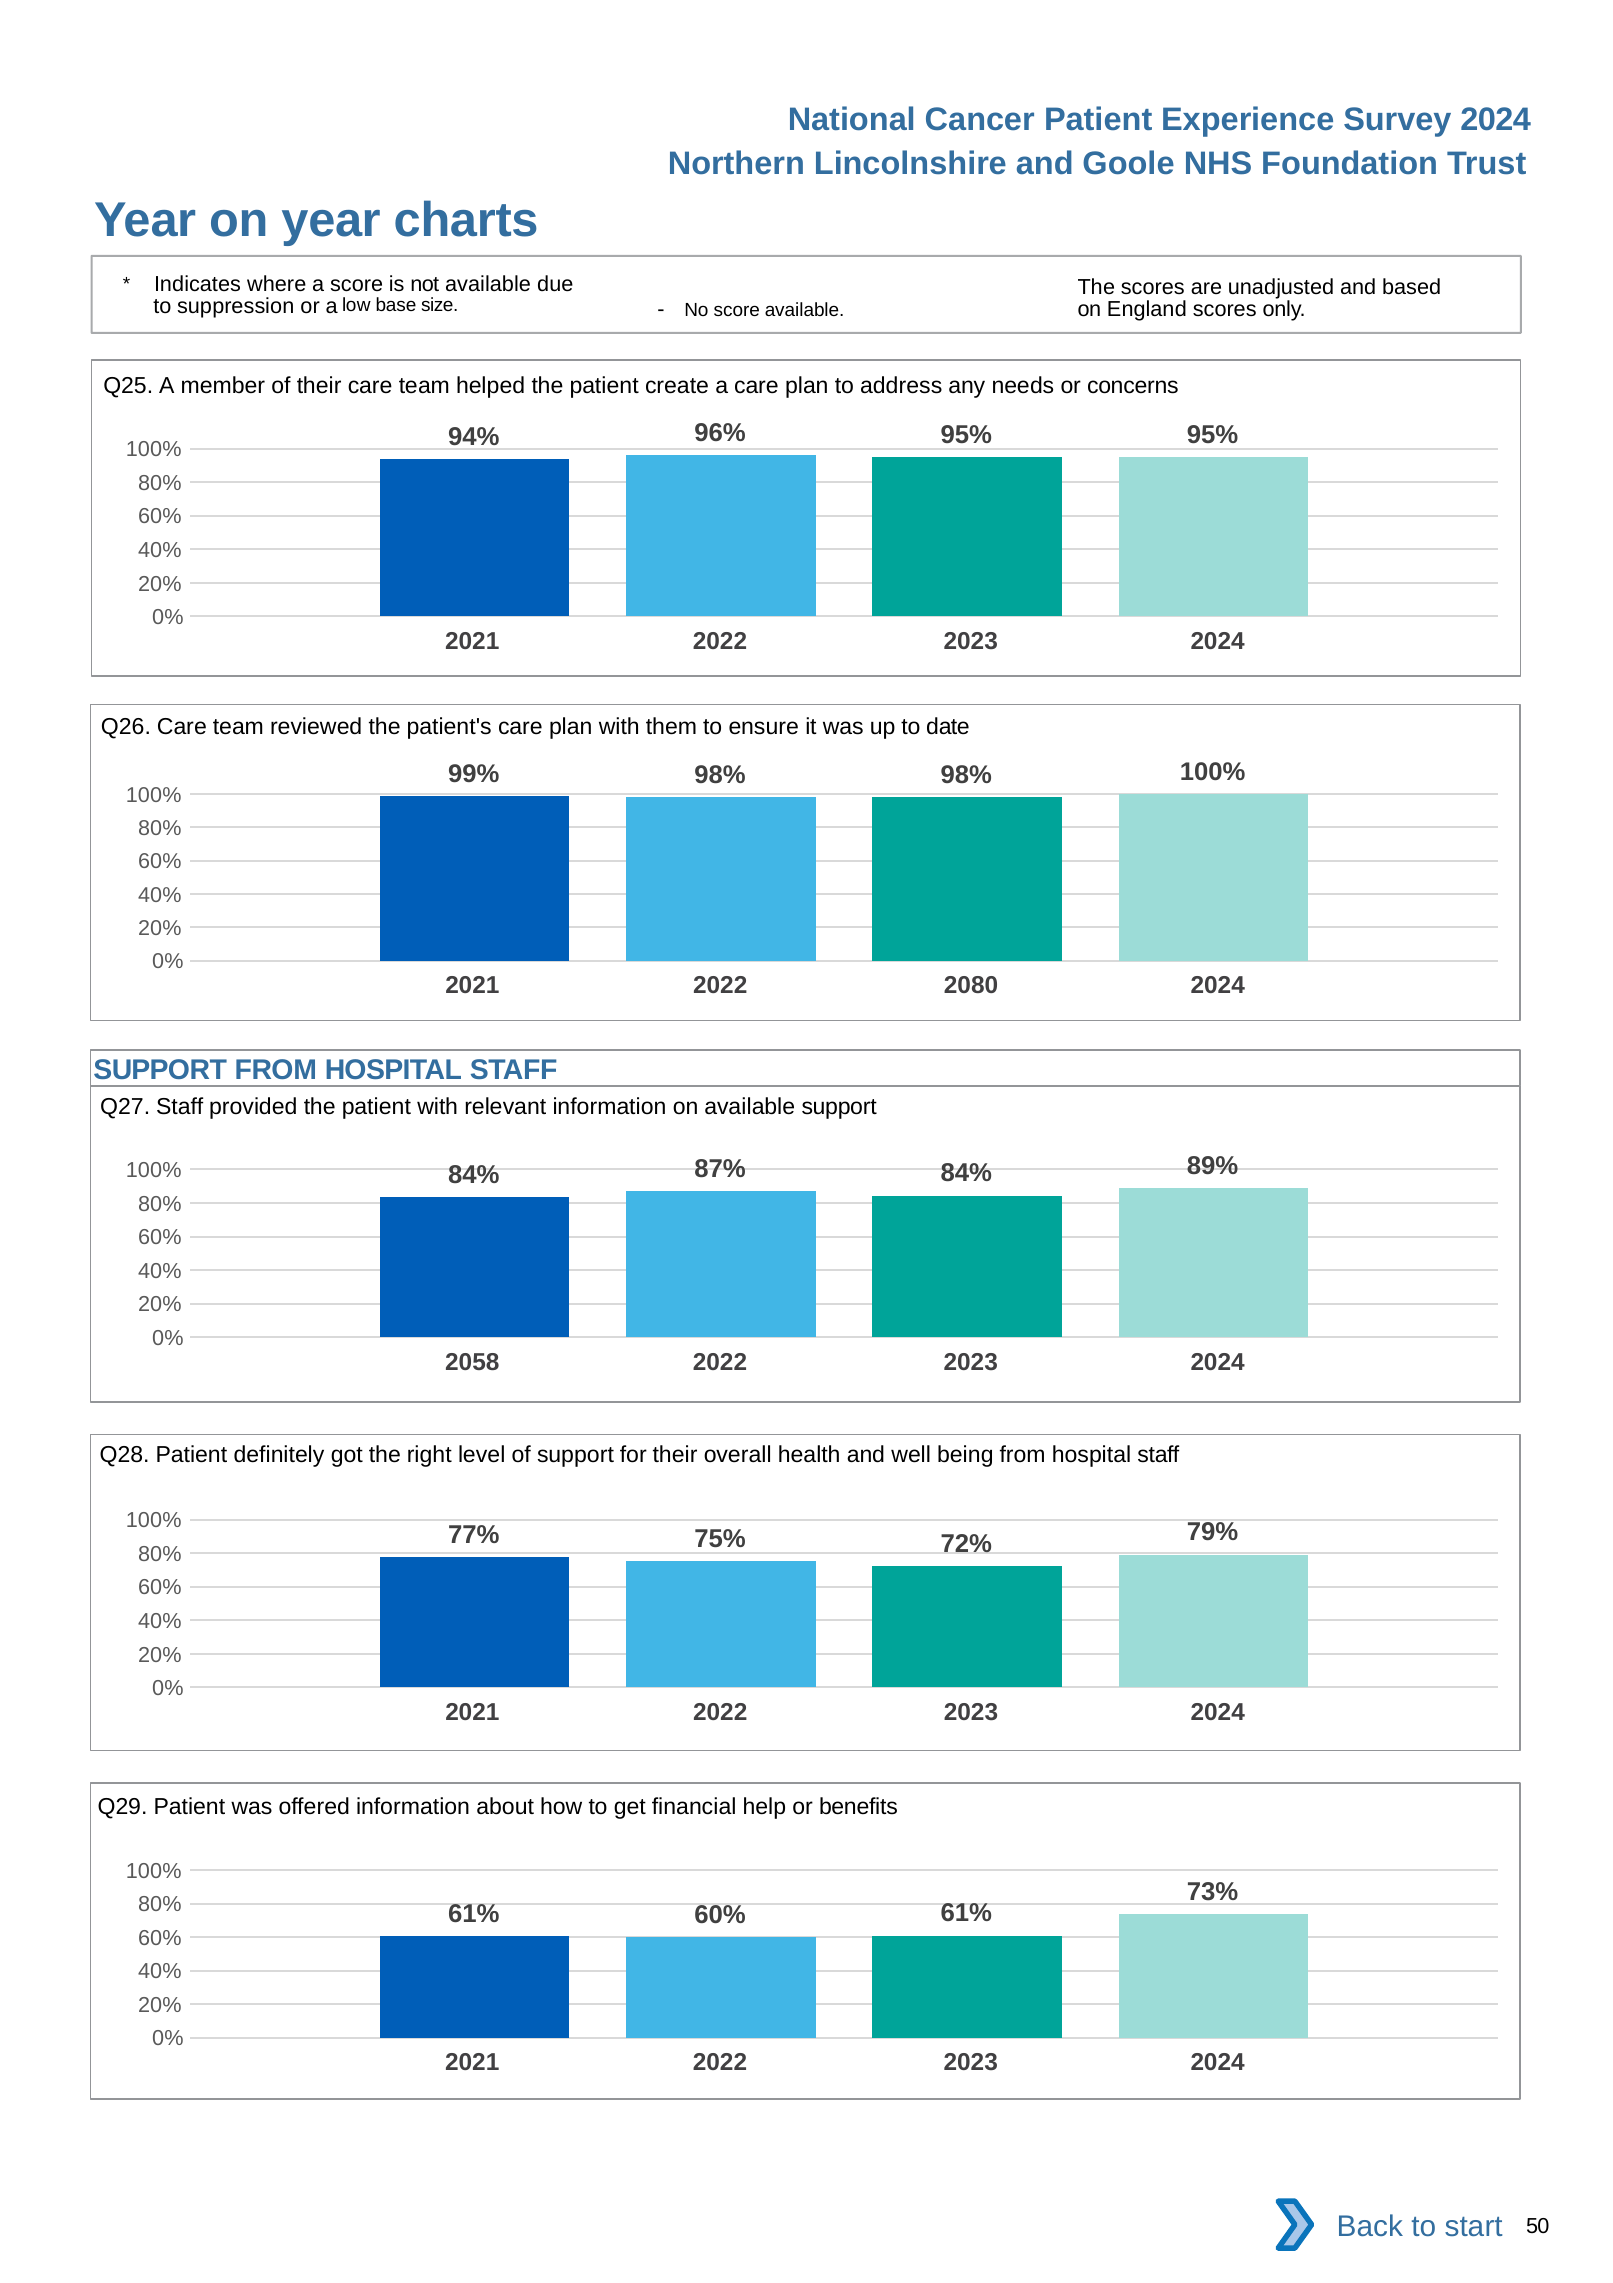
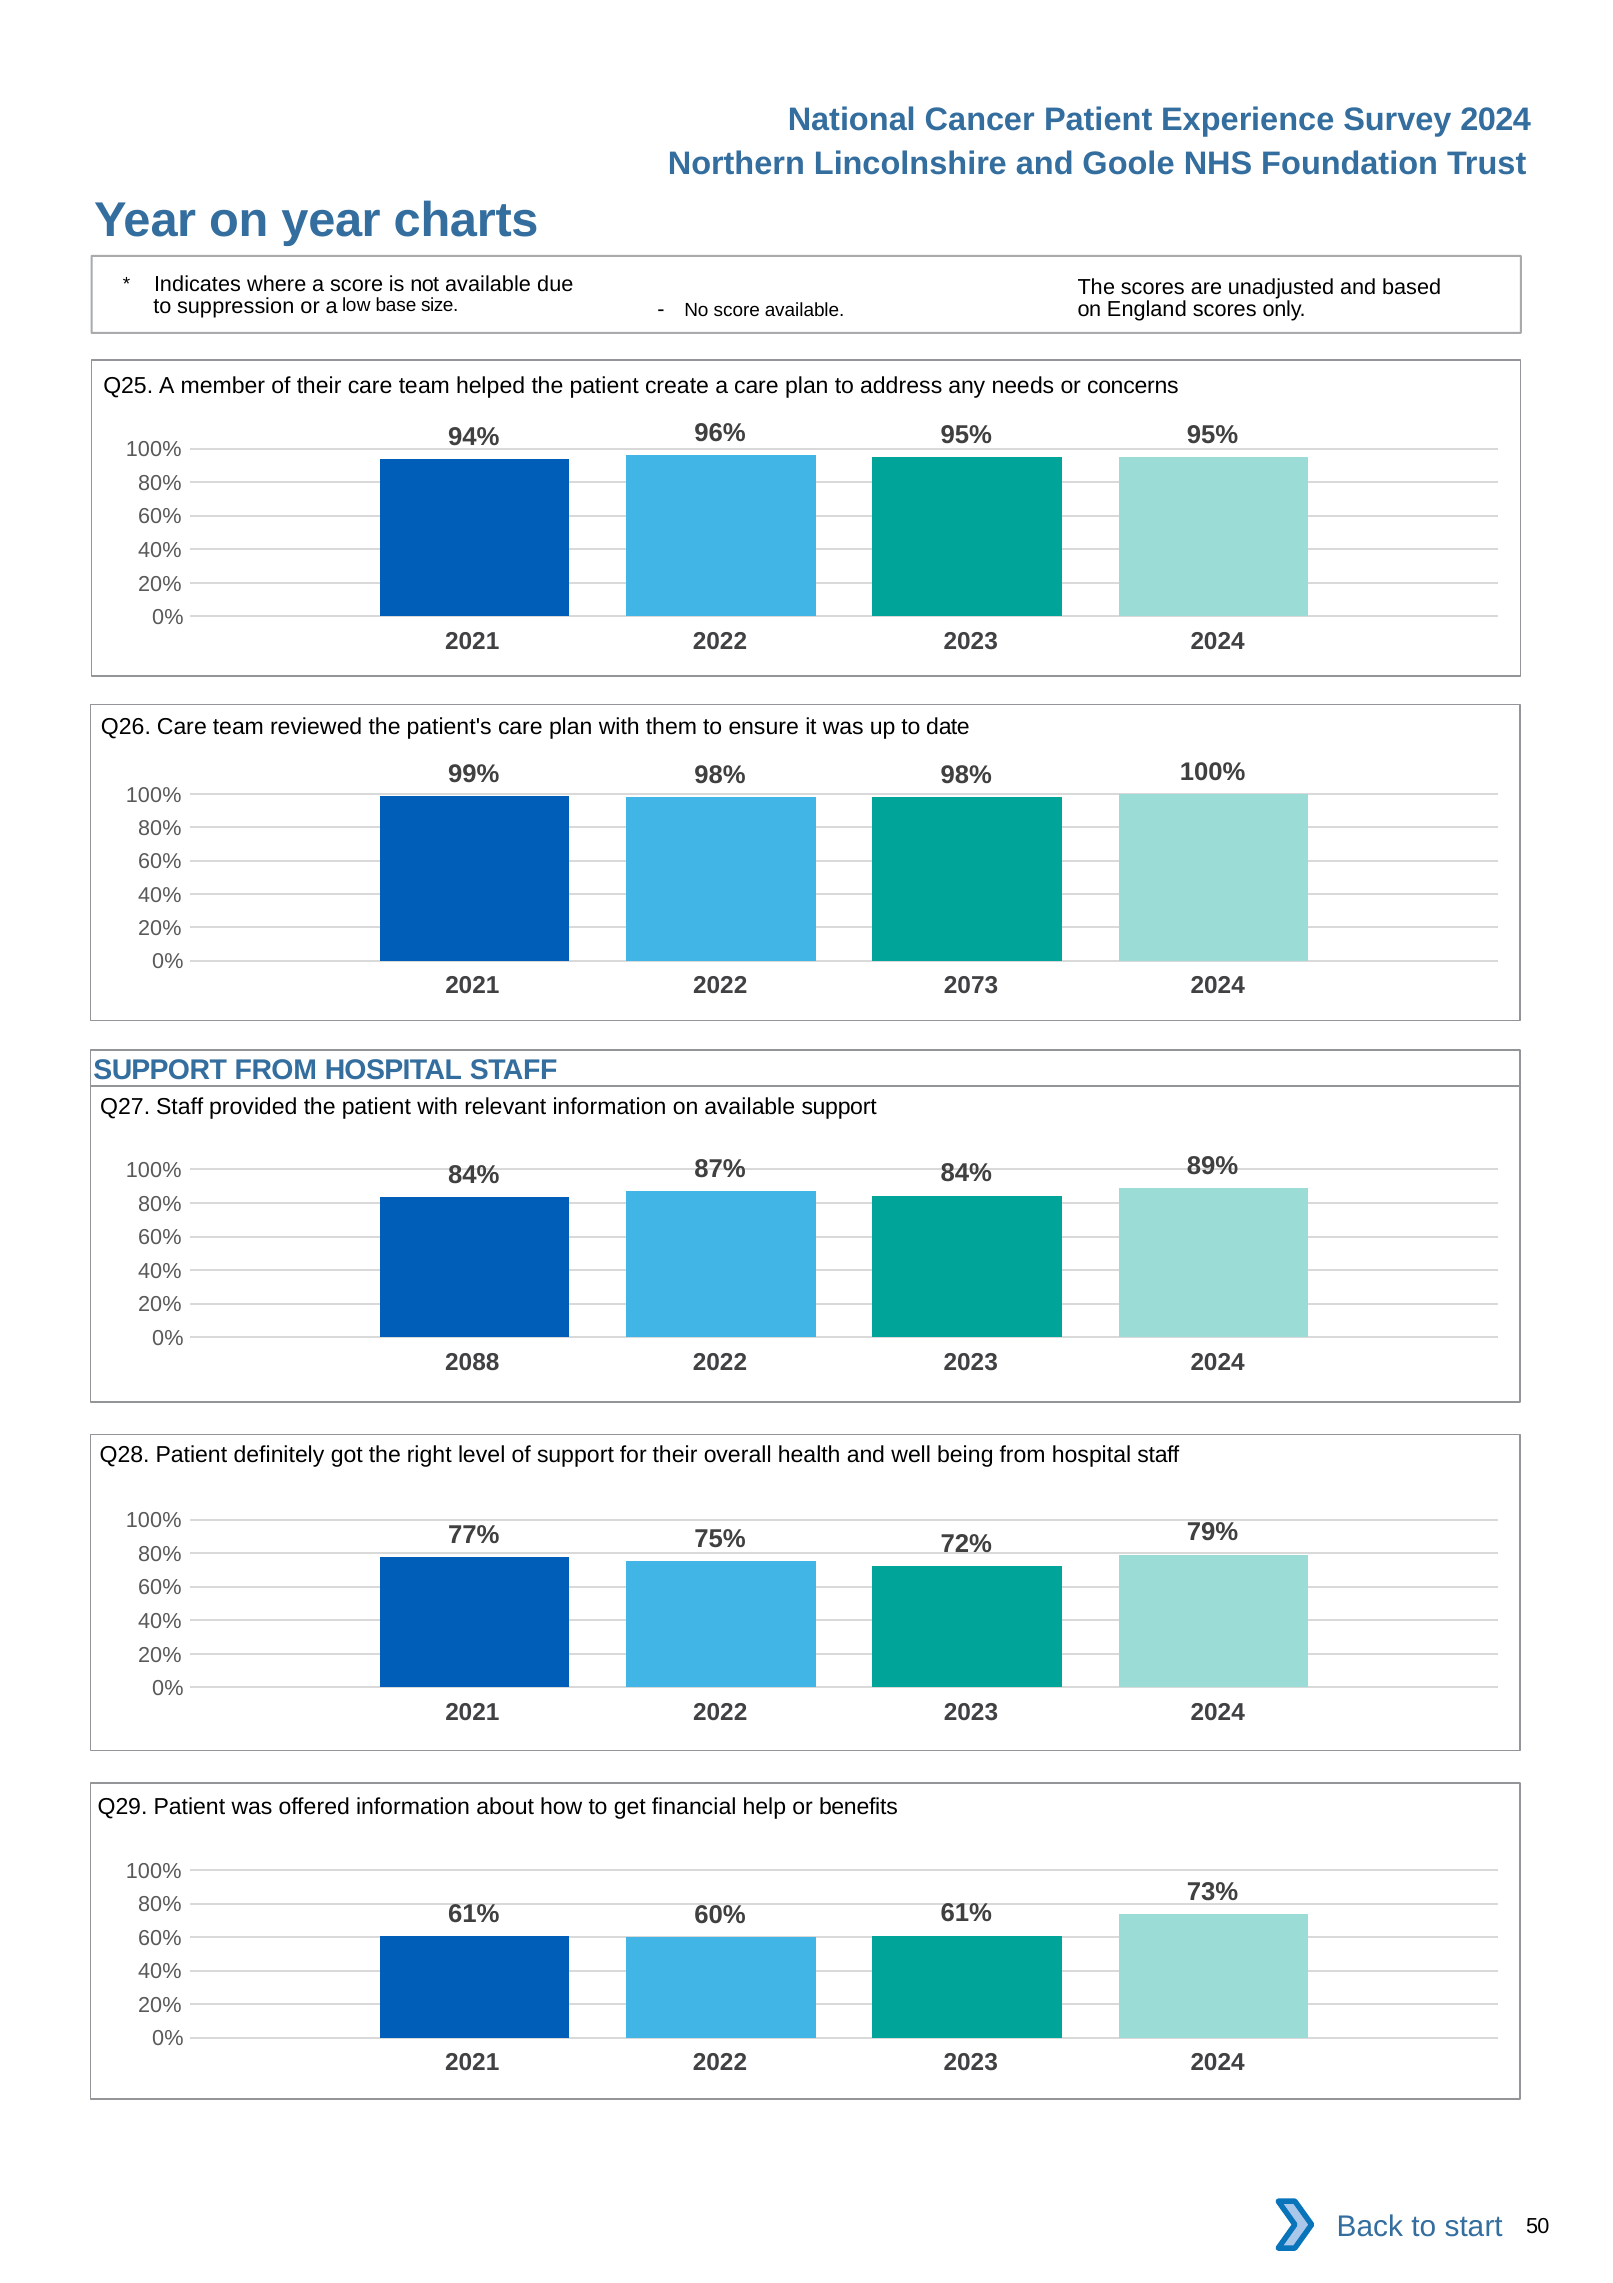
2080: 2080 -> 2073
2058: 2058 -> 2088
